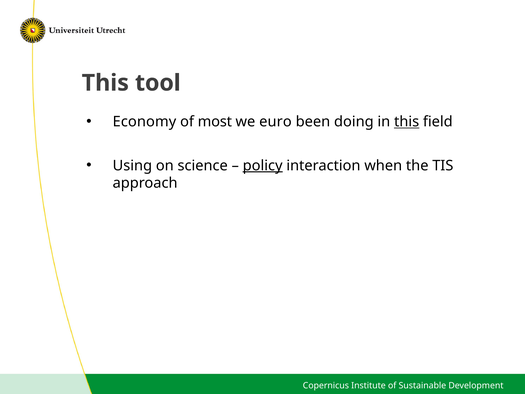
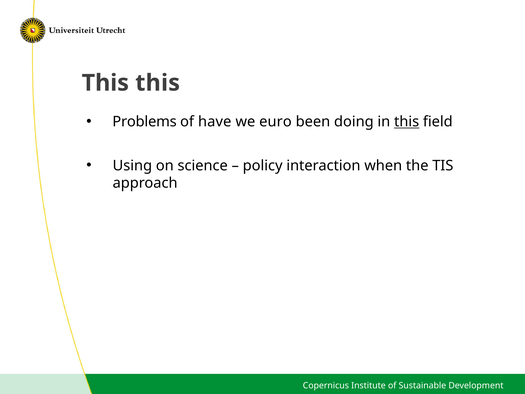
This tool: tool -> this
Economy: Economy -> Problems
most: most -> have
policy underline: present -> none
